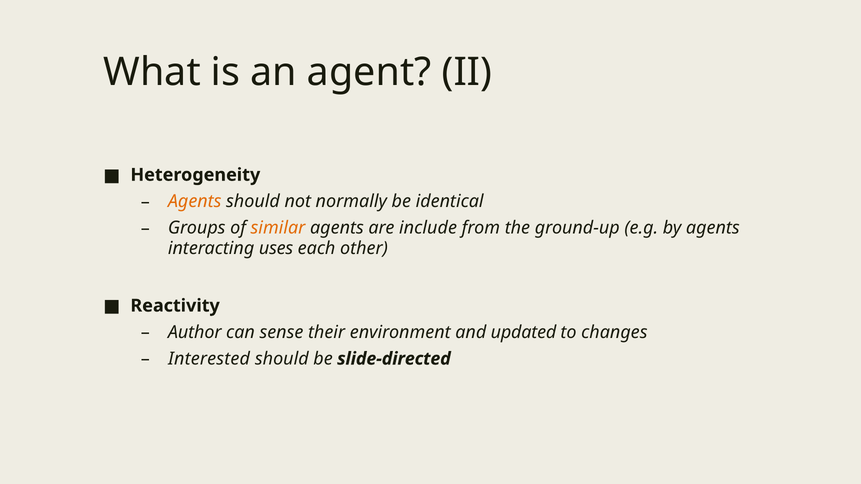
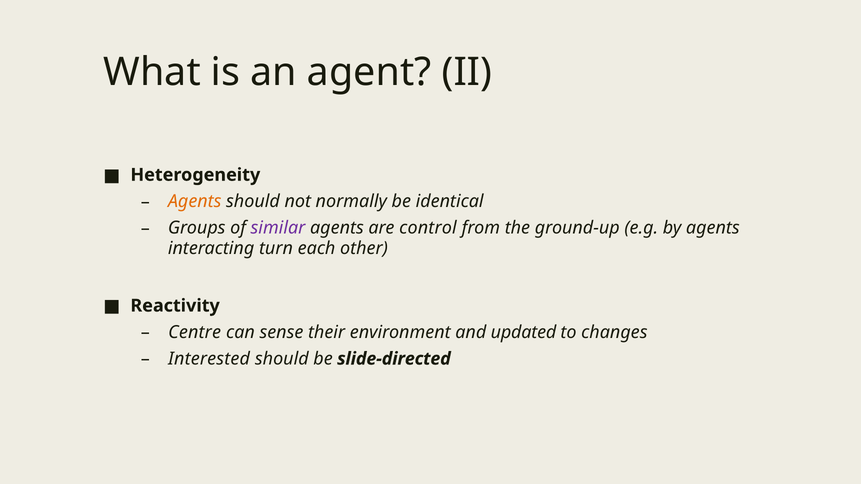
similar colour: orange -> purple
include: include -> control
uses: uses -> turn
Author: Author -> Centre
